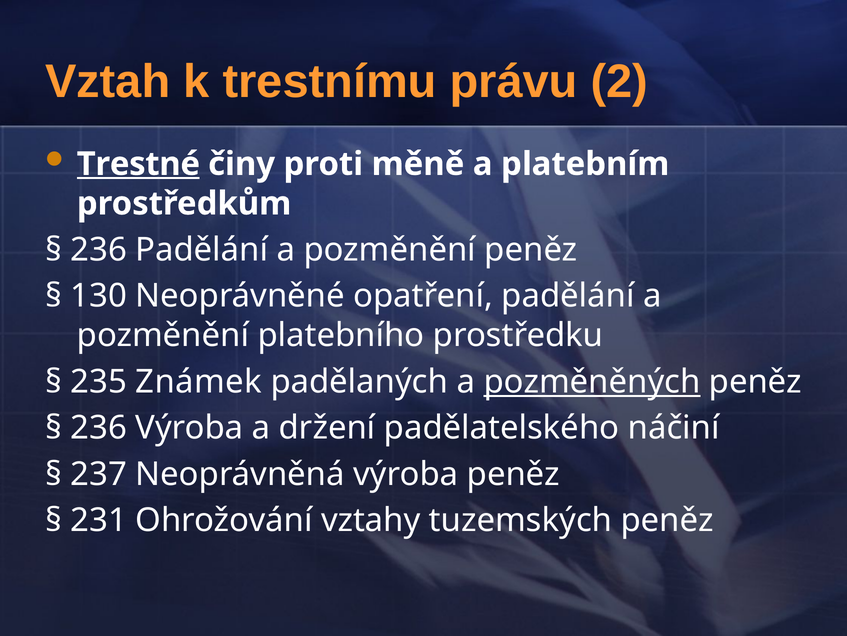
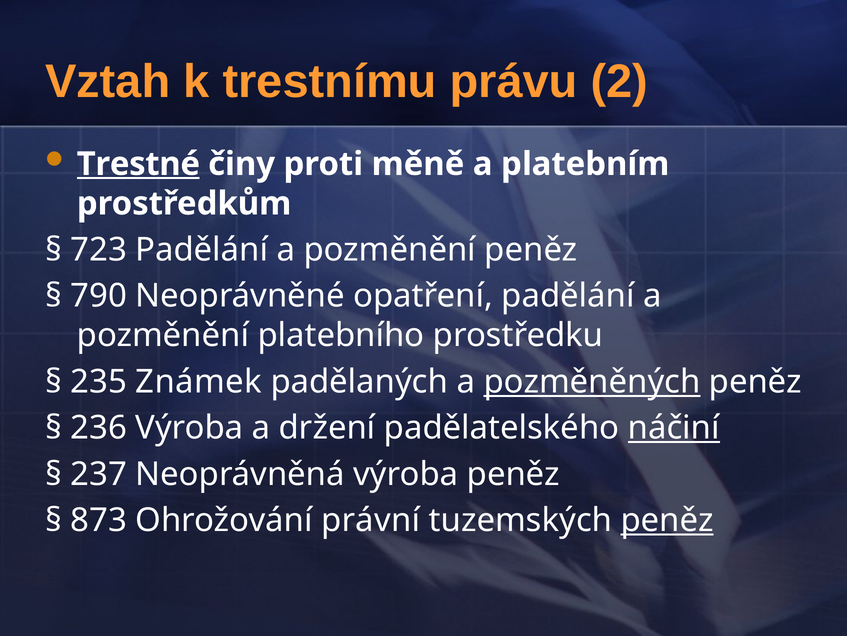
236 at (99, 249): 236 -> 723
130: 130 -> 790
náčiní underline: none -> present
231: 231 -> 873
vztahy: vztahy -> právní
peněz at (667, 520) underline: none -> present
